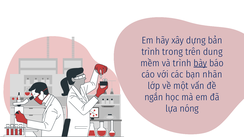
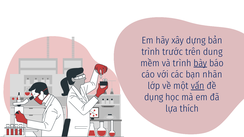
trong: trong -> trước
vấn underline: none -> present
ngắn: ngắn -> dụng
nóng: nóng -> thích
